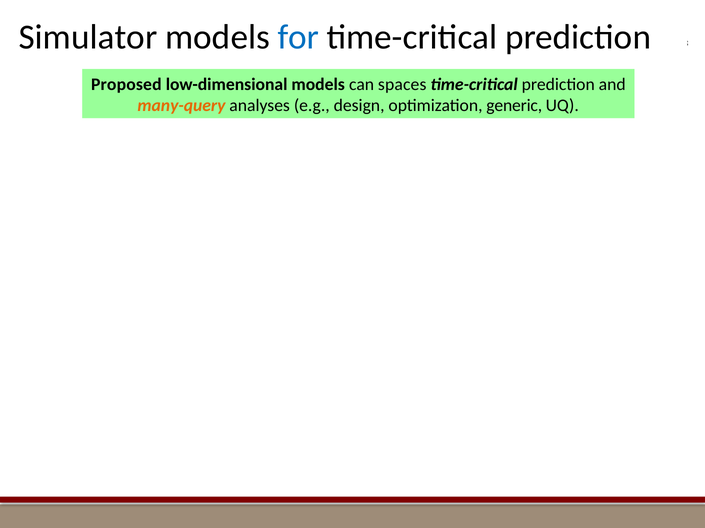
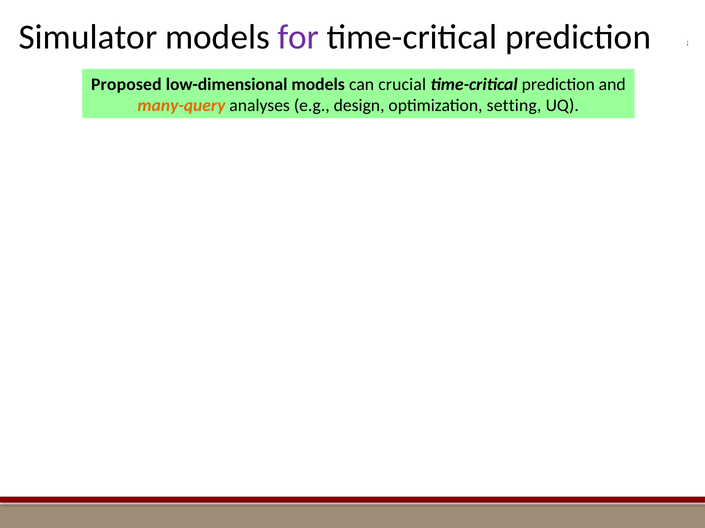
for colour: blue -> purple
spaces: spaces -> crucial
generic: generic -> setting
